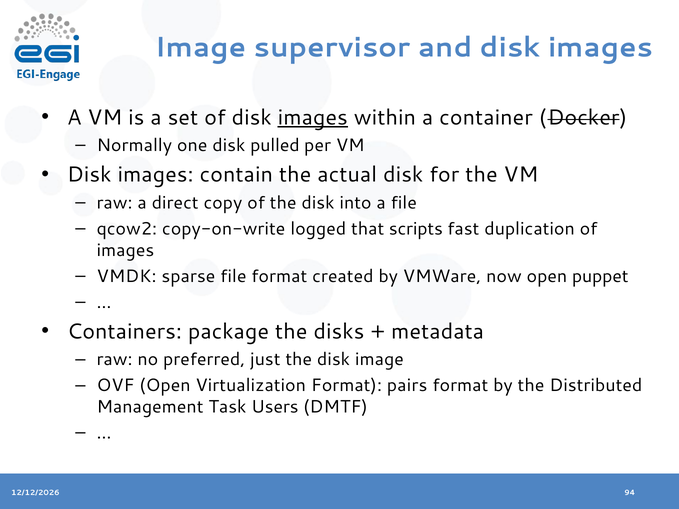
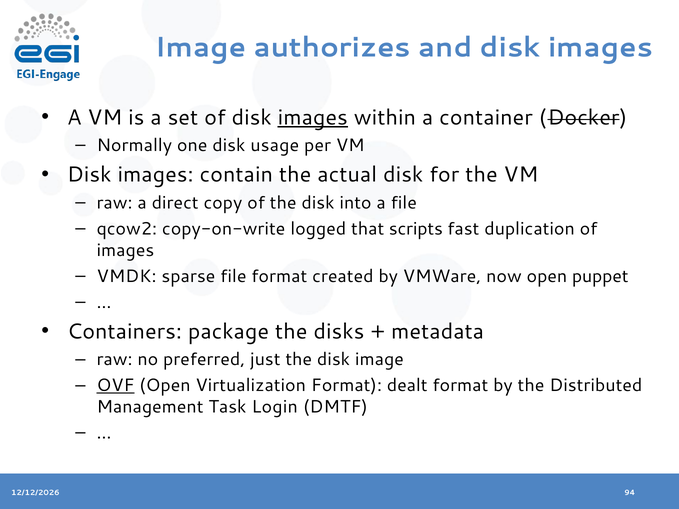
supervisor: supervisor -> authorizes
pulled: pulled -> usage
OVF underline: none -> present
pairs: pairs -> dealt
Users: Users -> Login
